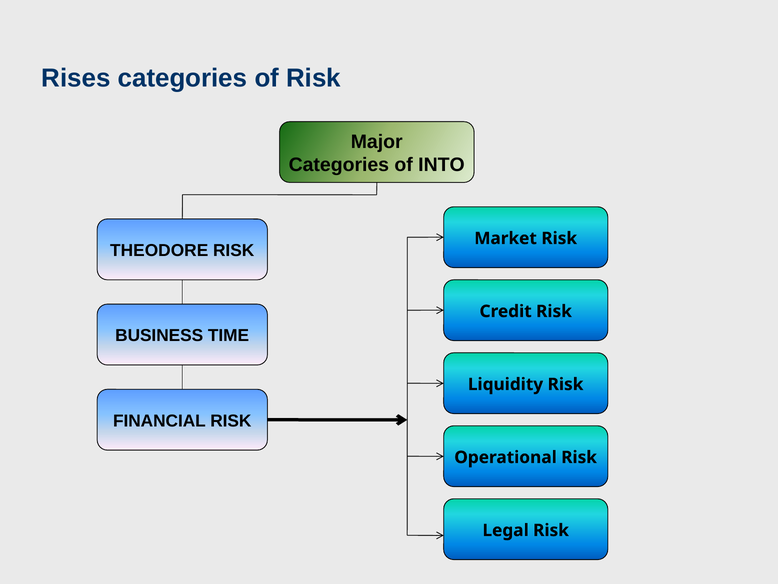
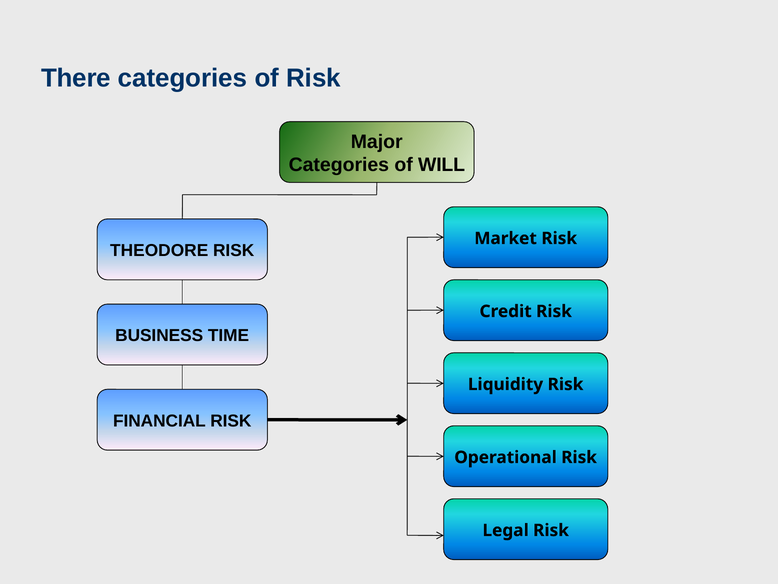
Rises: Rises -> There
INTO: INTO -> WILL
